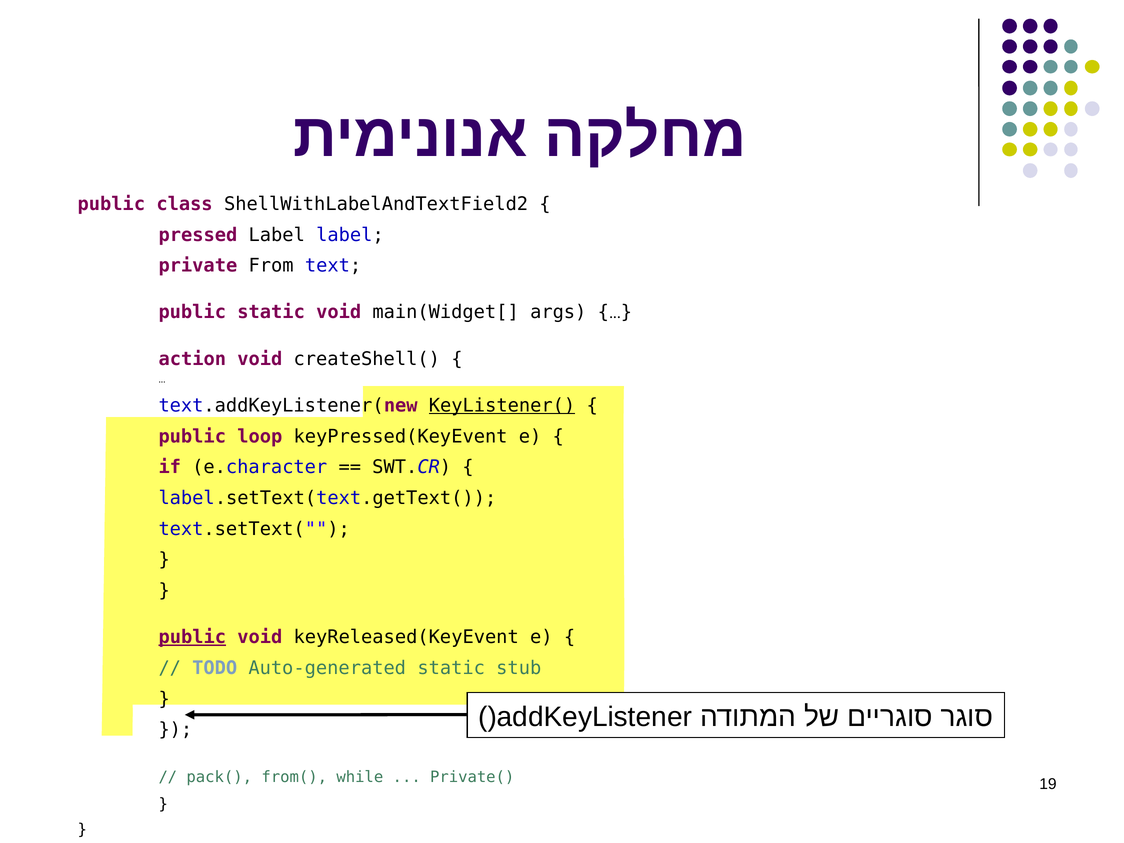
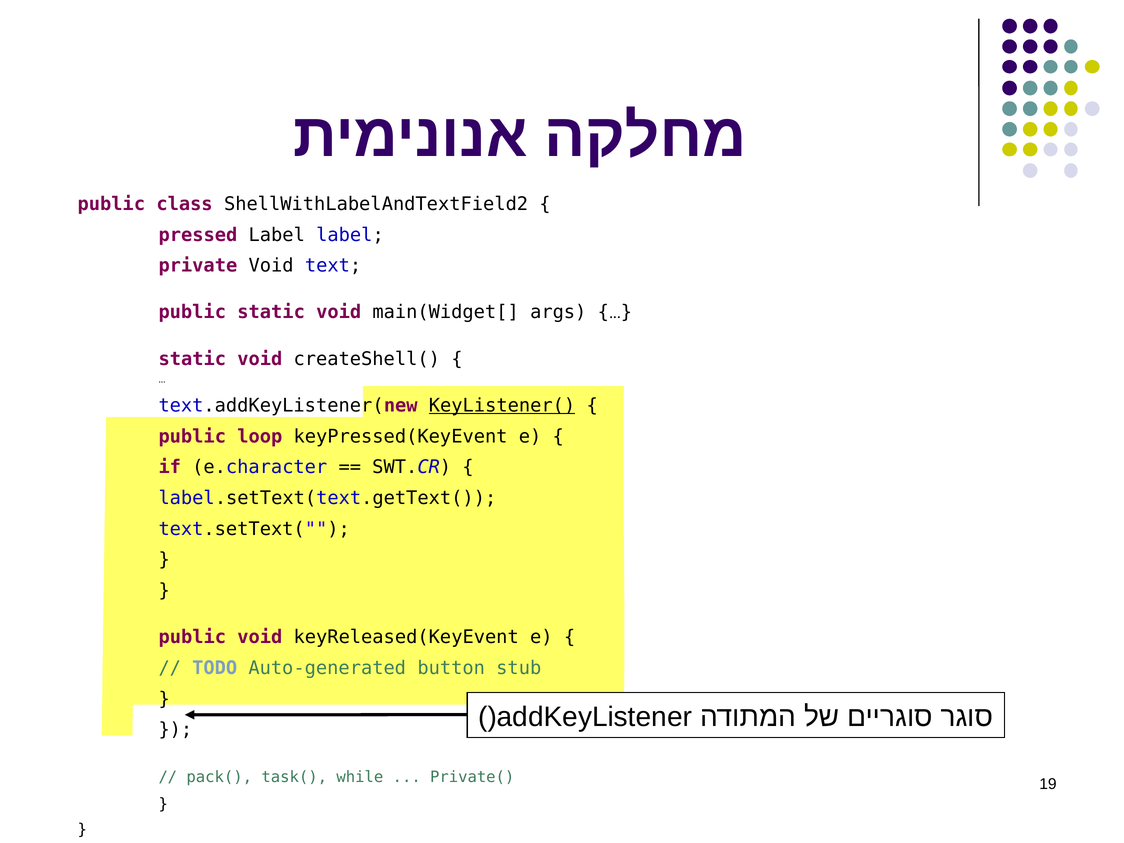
private From: From -> Void
action at (192, 359): action -> static
public at (192, 637) underline: present -> none
Auto-generated static: static -> button
from(: from( -> task(
